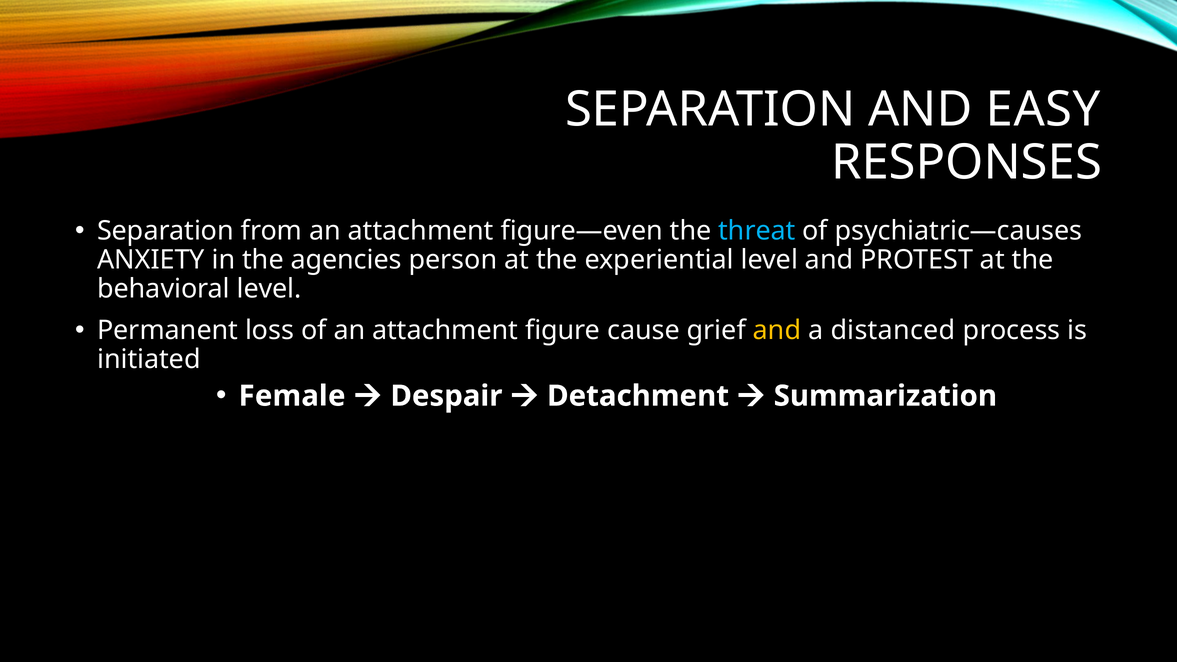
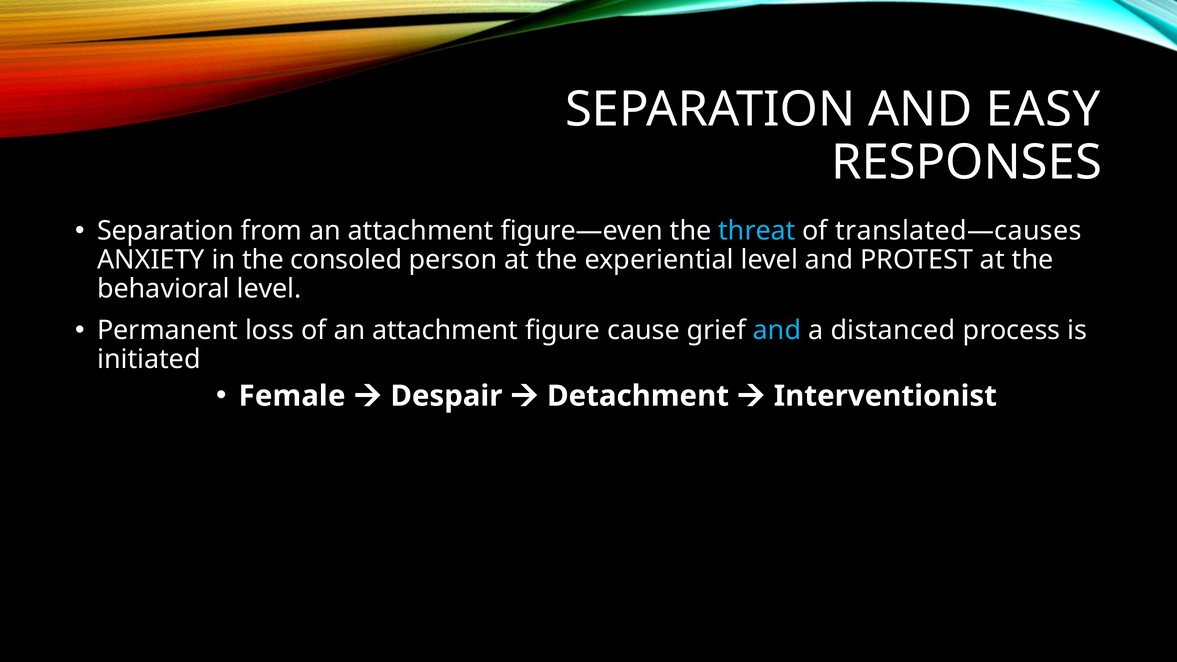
psychiatric—causes: psychiatric—causes -> translated—causes
agencies: agencies -> consoled
and at (777, 330) colour: yellow -> light blue
Summarization: Summarization -> Interventionist
